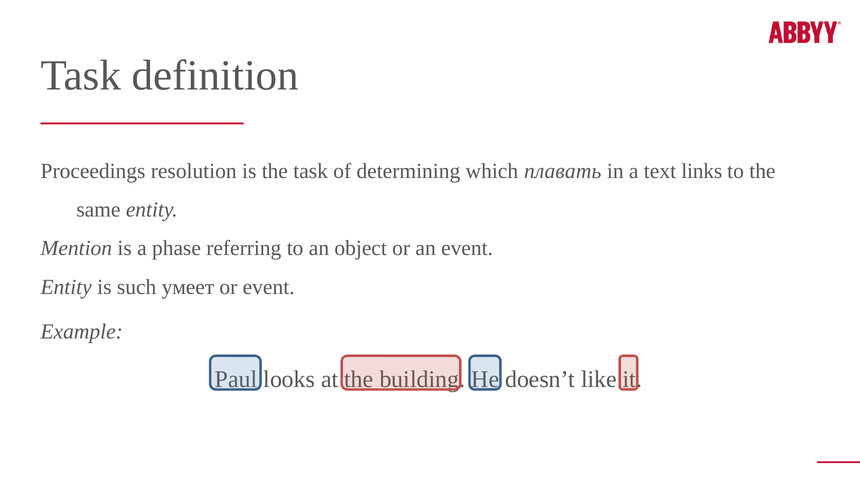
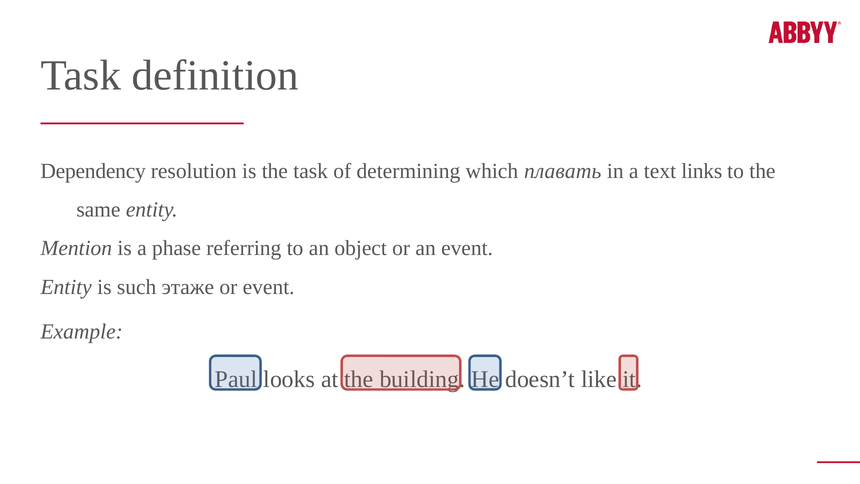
Proceedings: Proceedings -> Dependency
умеет: умеет -> этаже
